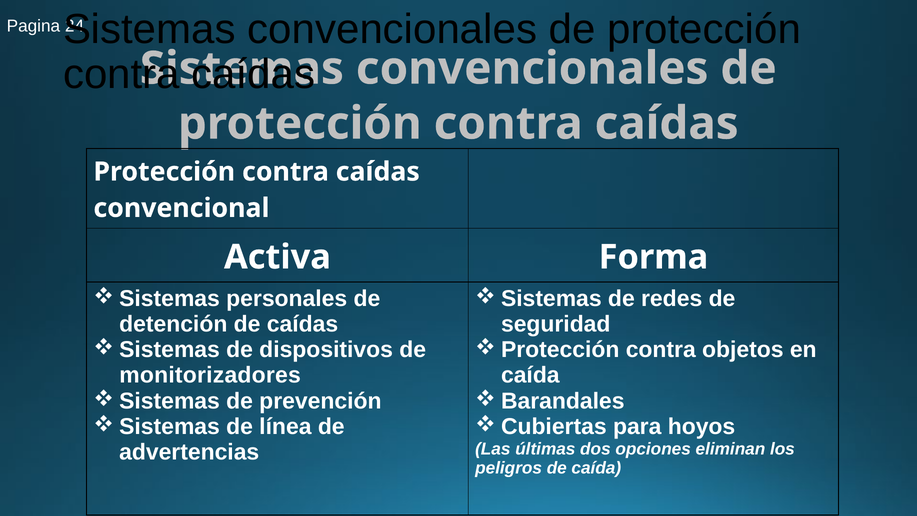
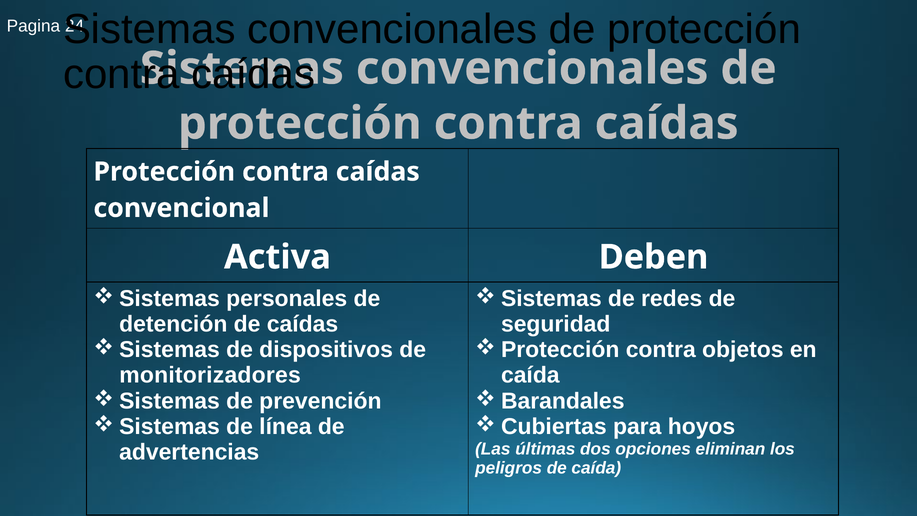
Forma: Forma -> Deben
